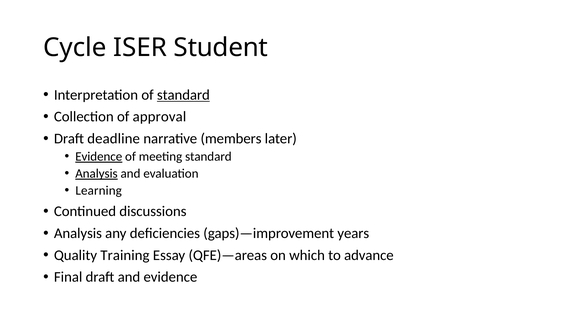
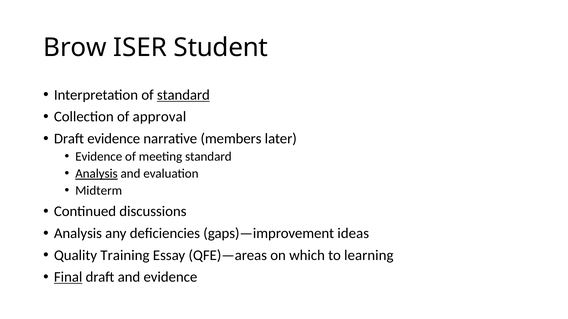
Cycle: Cycle -> Brow
Draft deadline: deadline -> evidence
Evidence at (99, 157) underline: present -> none
Learning: Learning -> Midterm
years: years -> ideas
advance: advance -> learning
Final underline: none -> present
